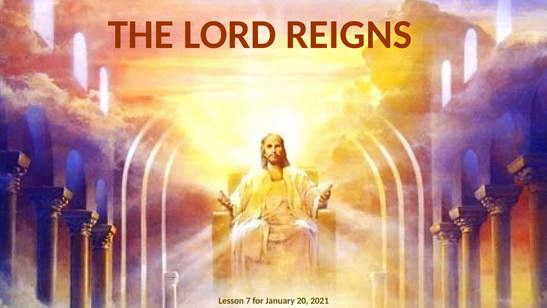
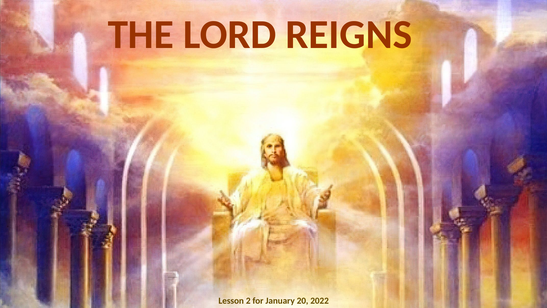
7: 7 -> 2
2021: 2021 -> 2022
